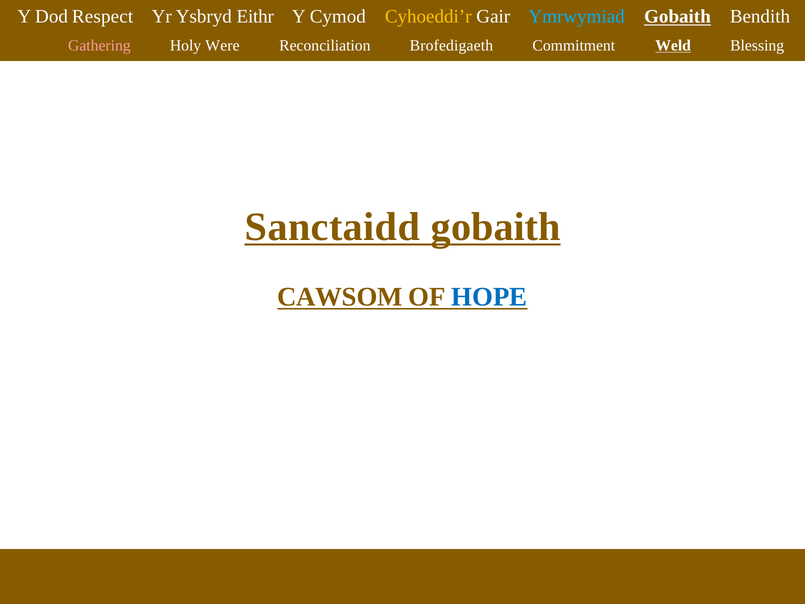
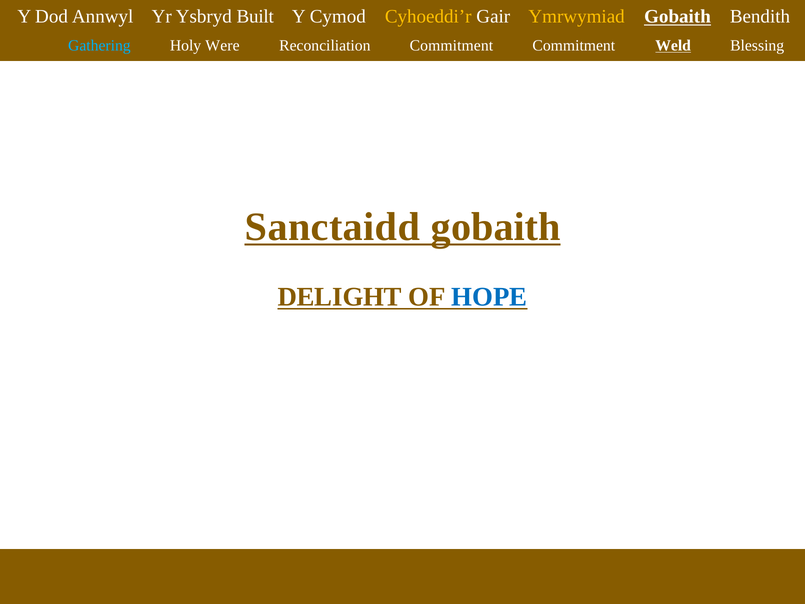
Respect: Respect -> Annwyl
Eithr: Eithr -> Built
Ymrwymiad colour: light blue -> yellow
Gathering colour: pink -> light blue
Reconciliation Brofedigaeth: Brofedigaeth -> Commitment
CAWSOM: CAWSOM -> DELIGHT
